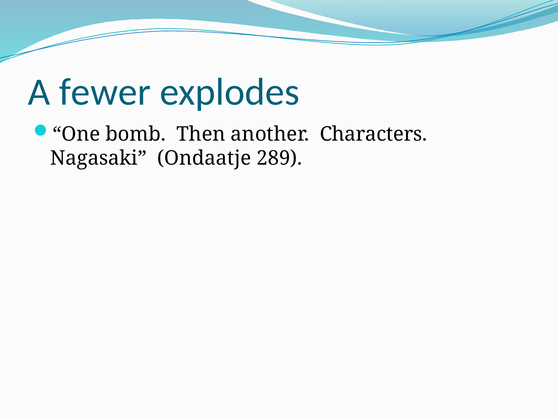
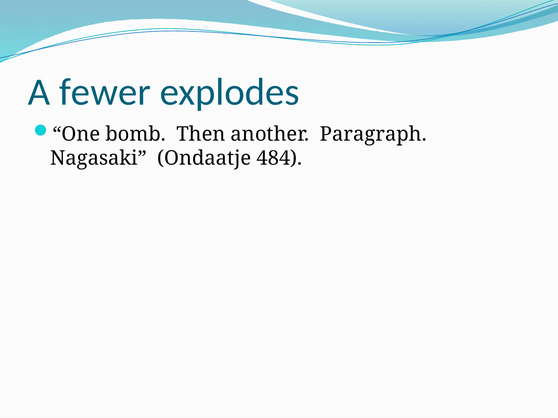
Characters: Characters -> Paragraph
289: 289 -> 484
